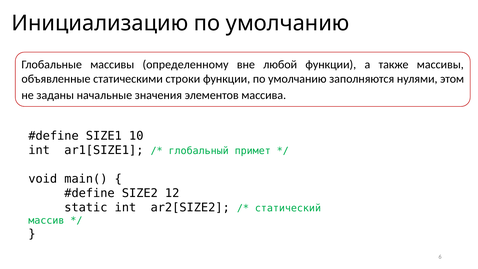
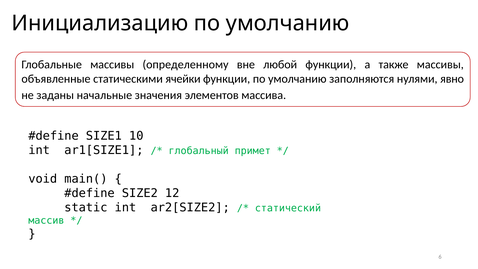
строки: строки -> ячейки
этом: этом -> явно
